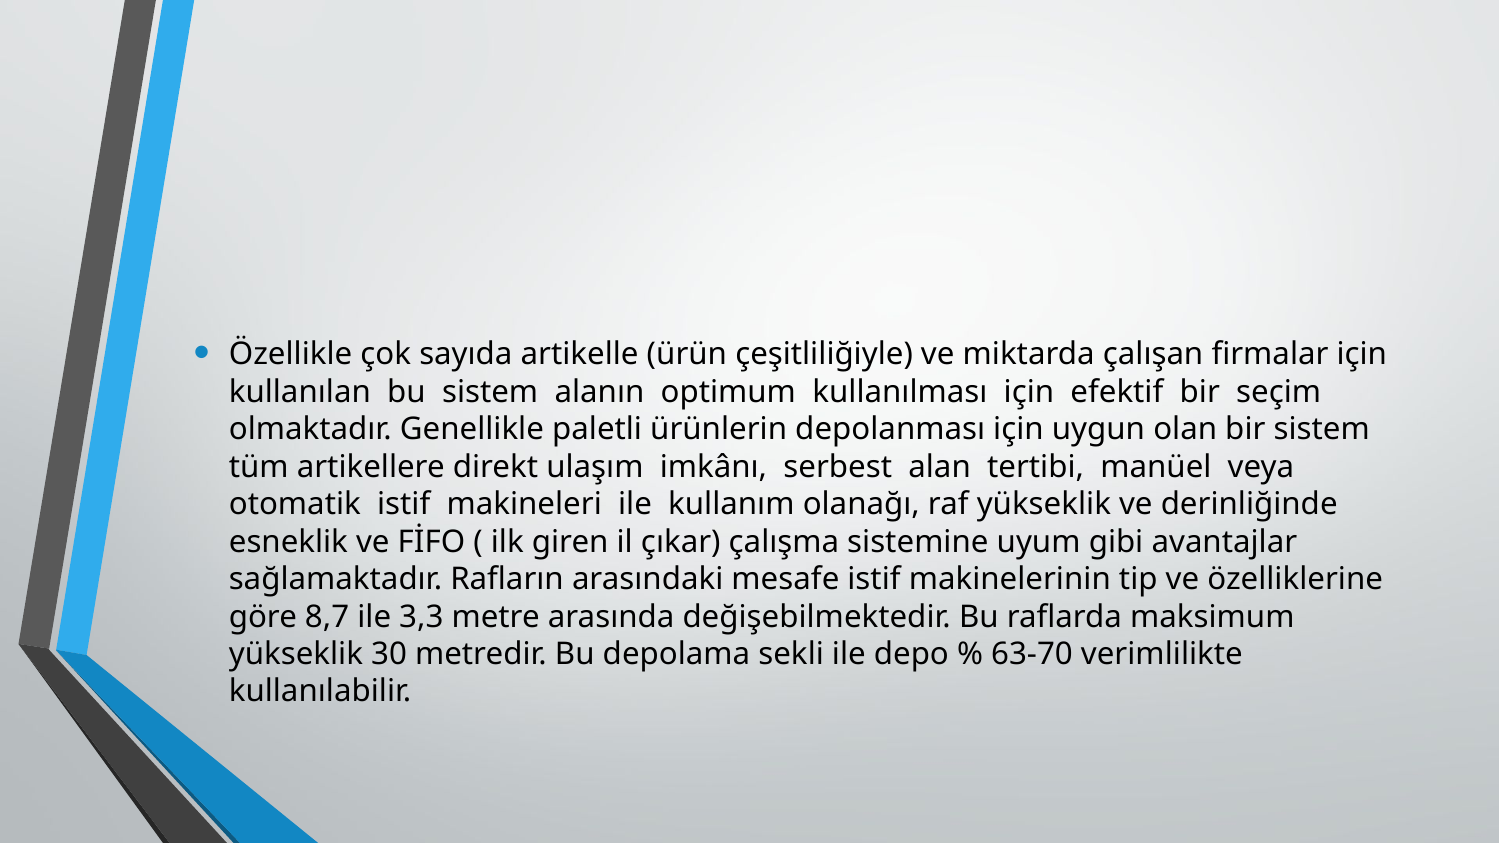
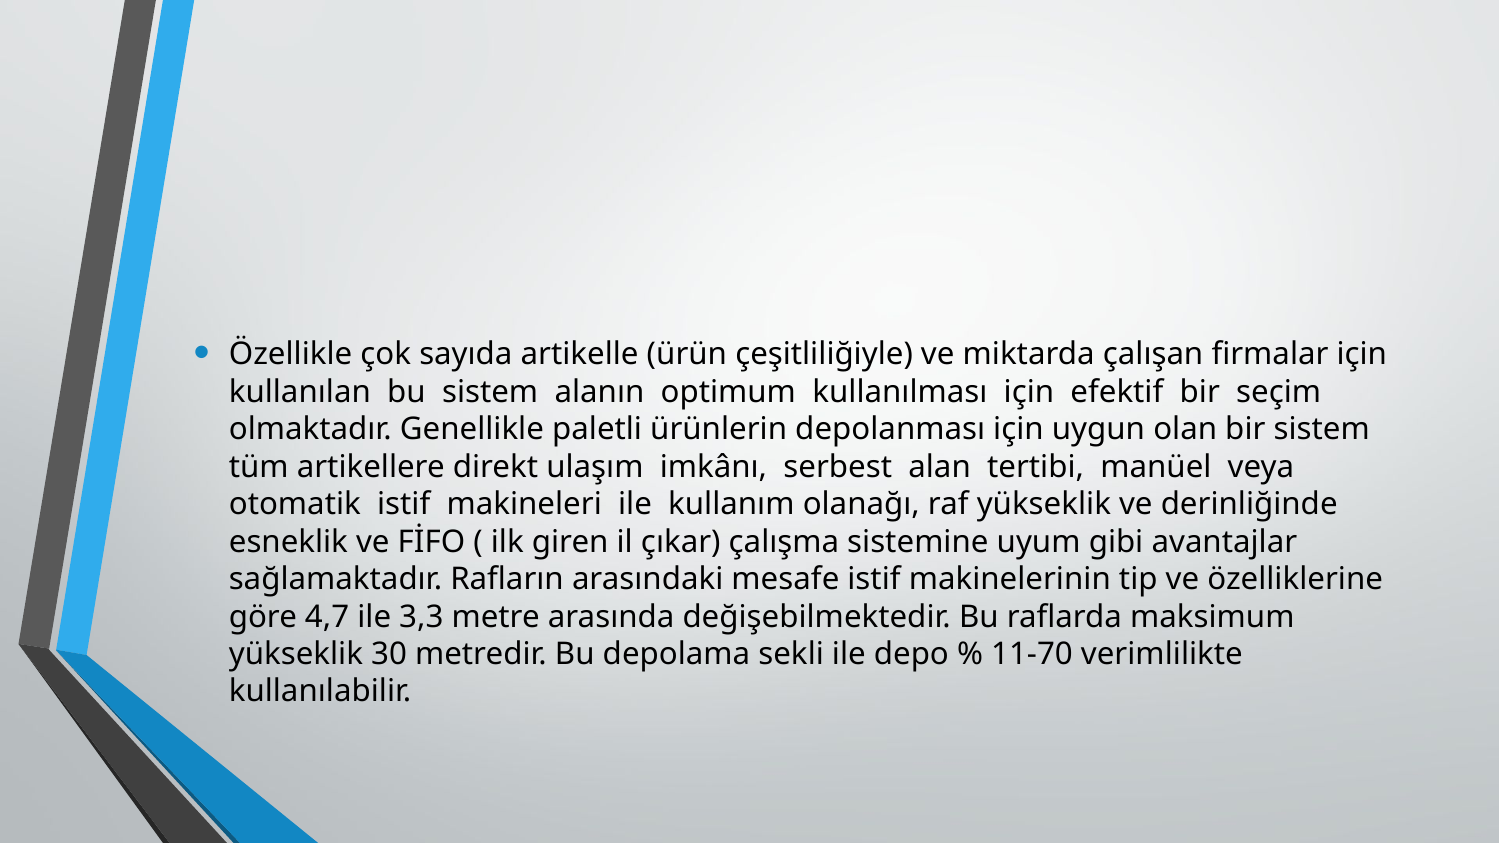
8,7: 8,7 -> 4,7
63-70: 63-70 -> 11-70
